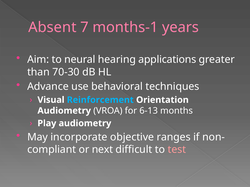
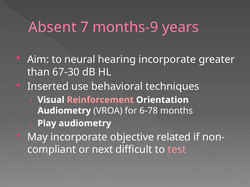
months-1: months-1 -> months-9
hearing applications: applications -> incorporate
70-30: 70-30 -> 67-30
Advance: Advance -> Inserted
Reinforcement colour: light blue -> pink
6-13: 6-13 -> 6-78
ranges: ranges -> related
